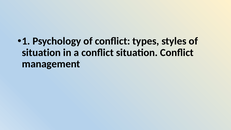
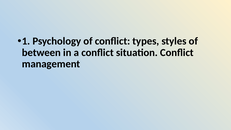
situation at (41, 53): situation -> between
